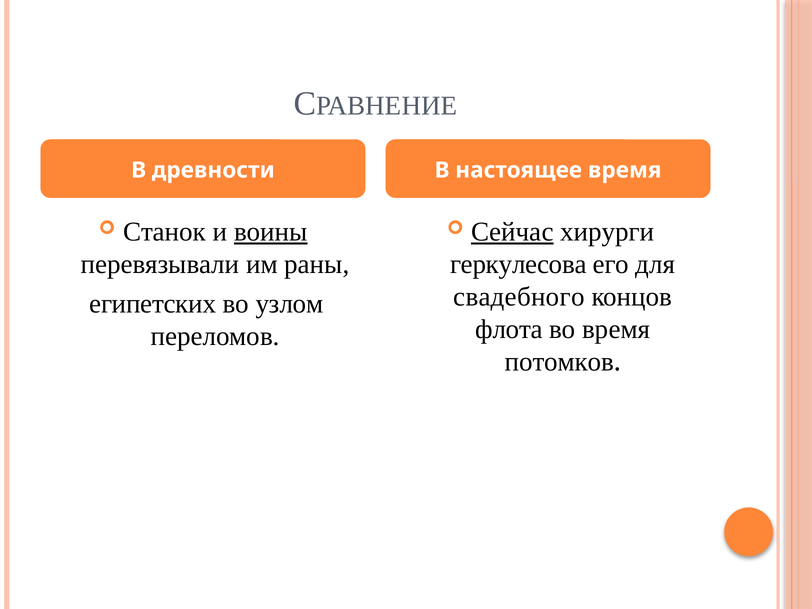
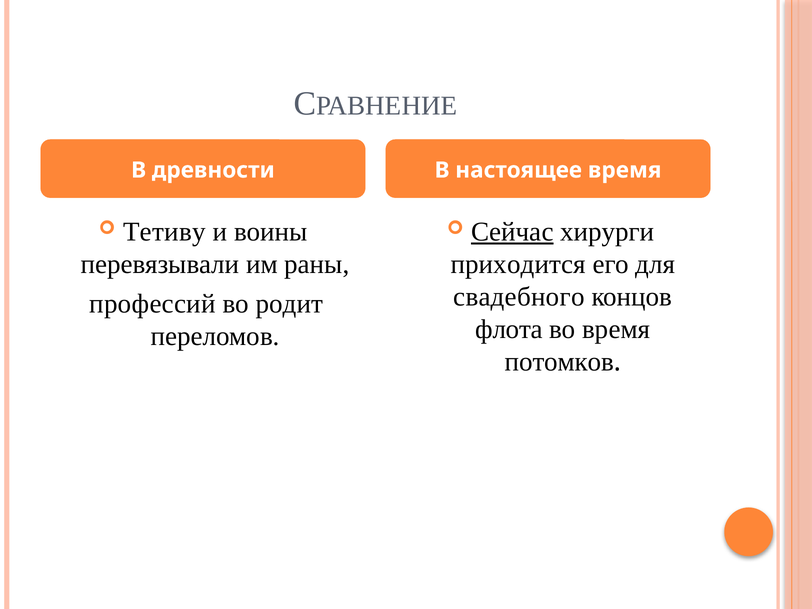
Станок: Станок -> Тетиву
воины underline: present -> none
геркулесова: геркулесова -> приходится
египетских: египетских -> профессий
узлом: узлом -> родит
